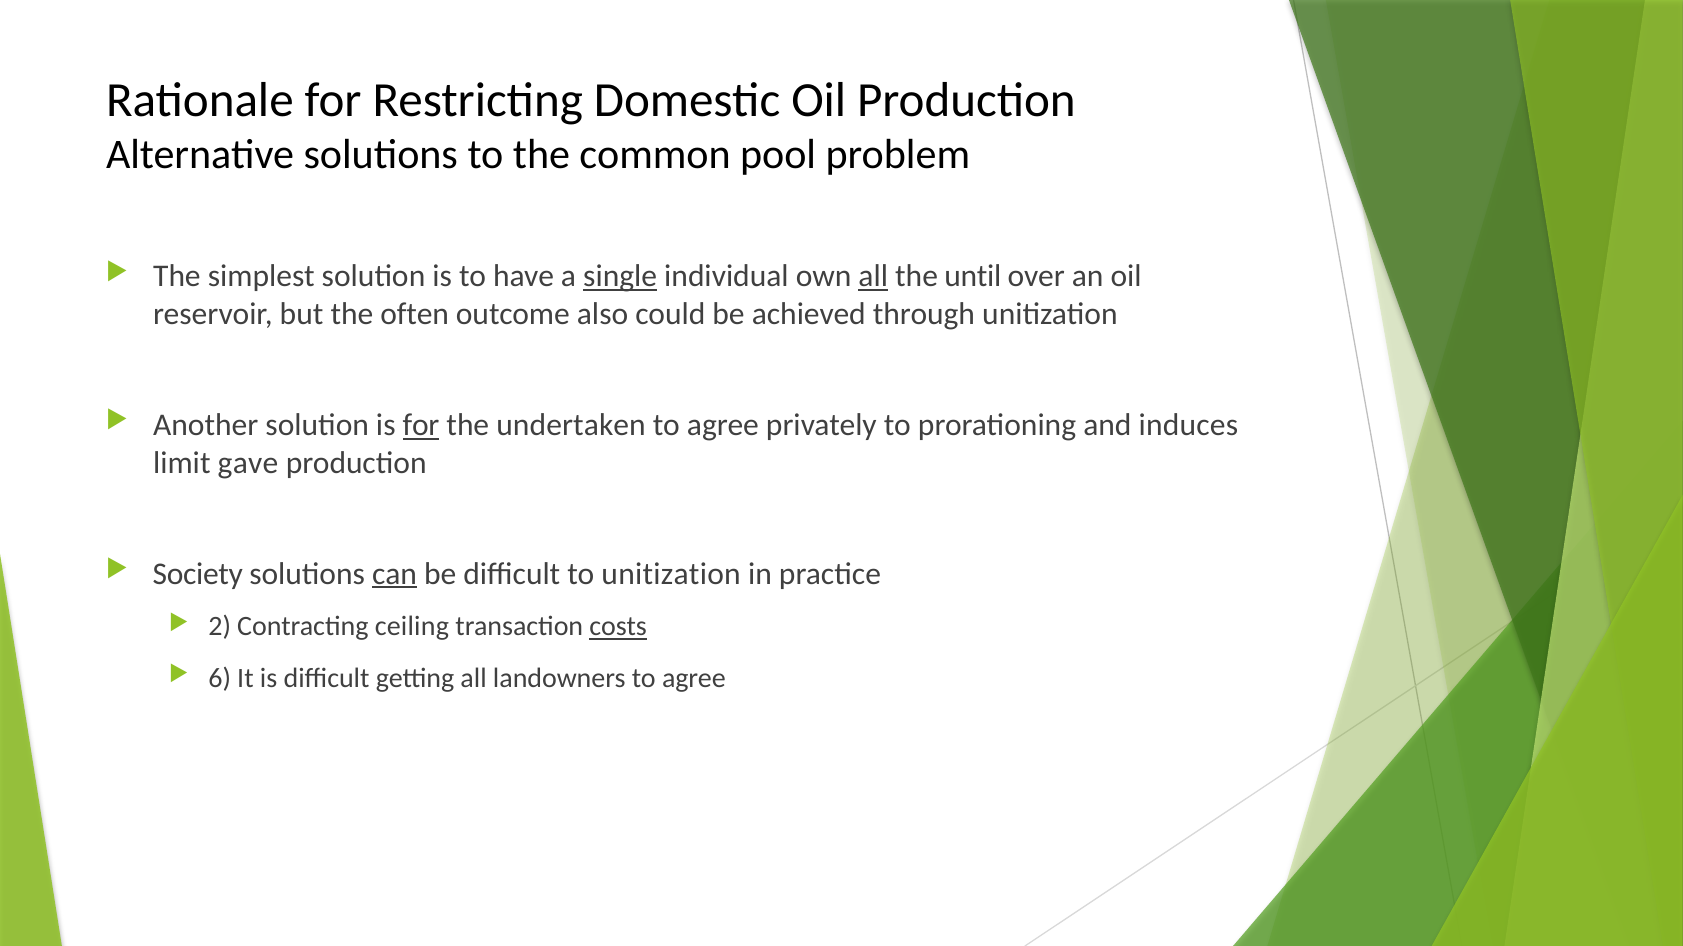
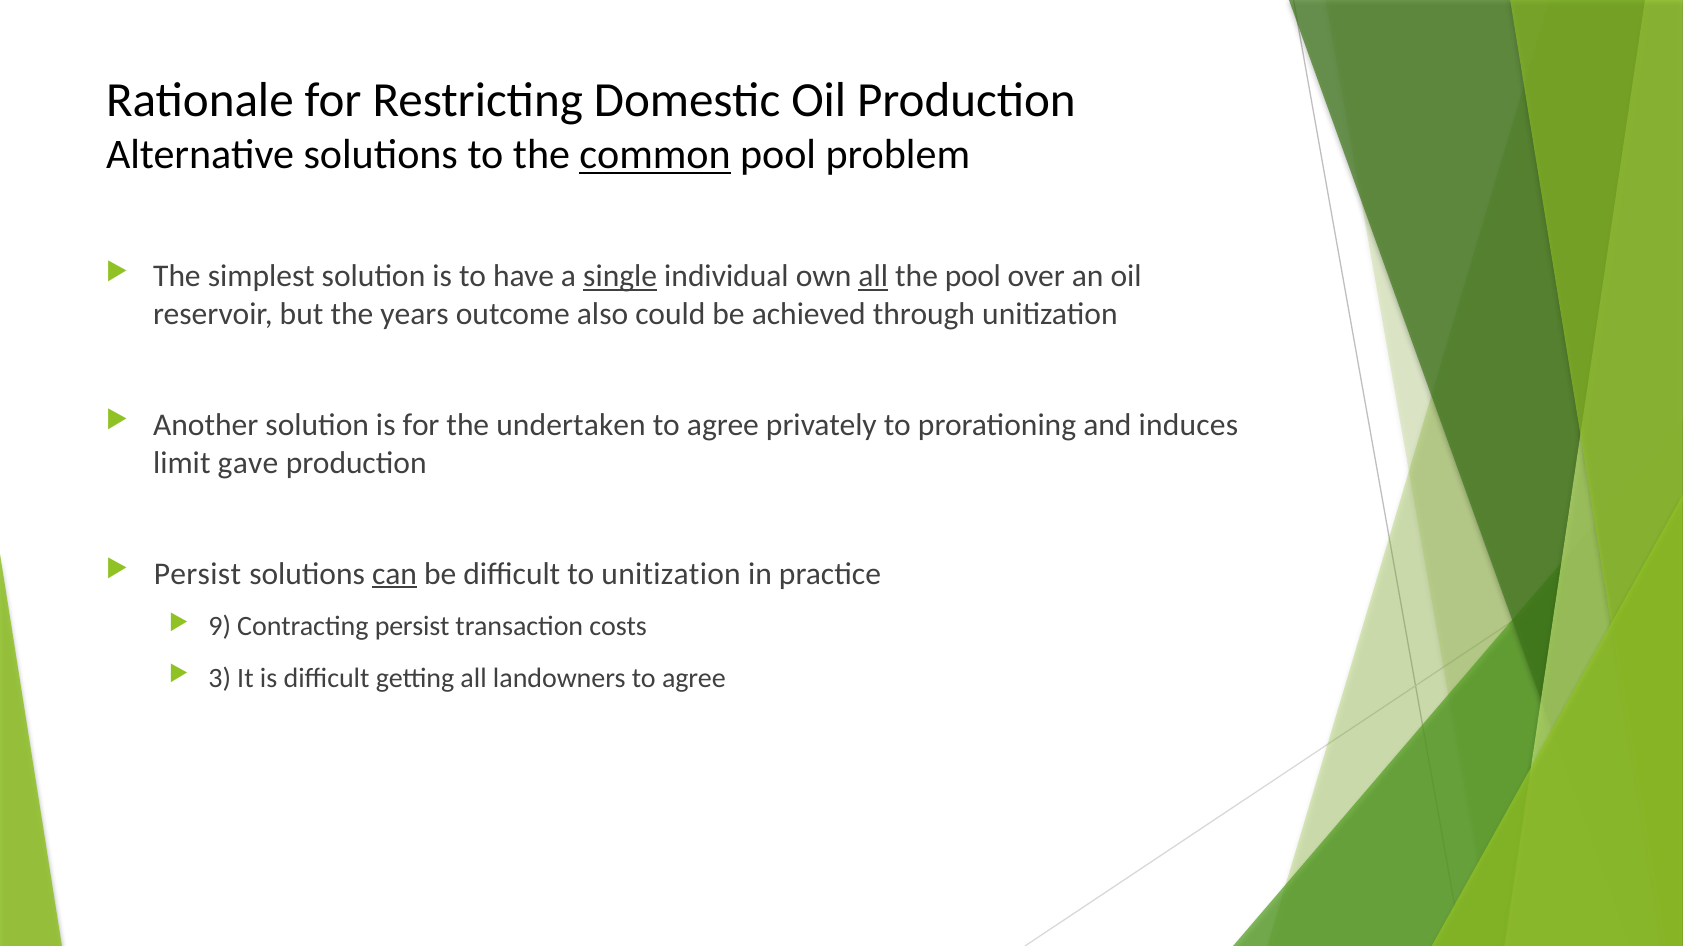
common underline: none -> present
the until: until -> pool
often: often -> years
for at (421, 425) underline: present -> none
Society at (198, 574): Society -> Persist
2: 2 -> 9
Contracting ceiling: ceiling -> persist
costs underline: present -> none
6: 6 -> 3
